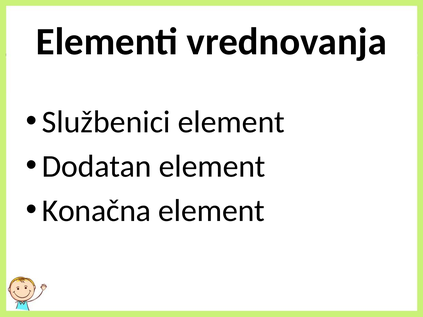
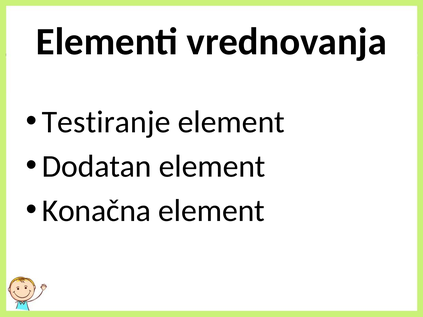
Službenici: Službenici -> Testiranje
